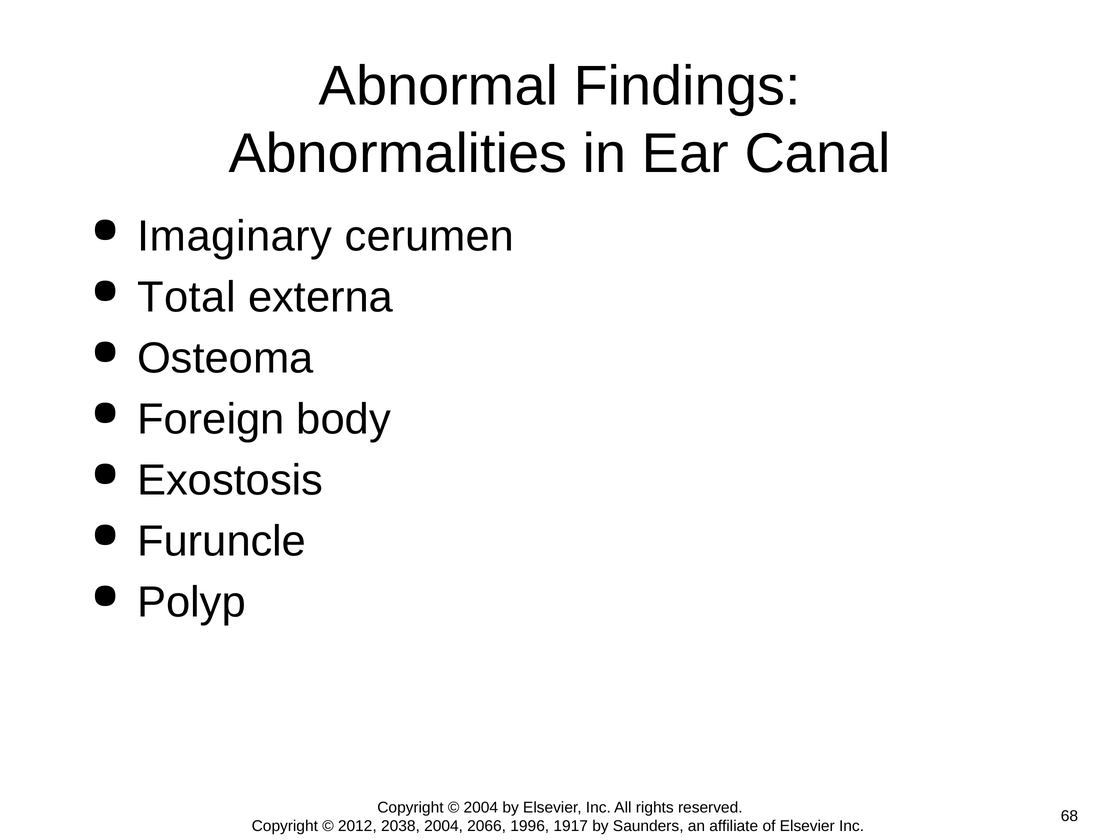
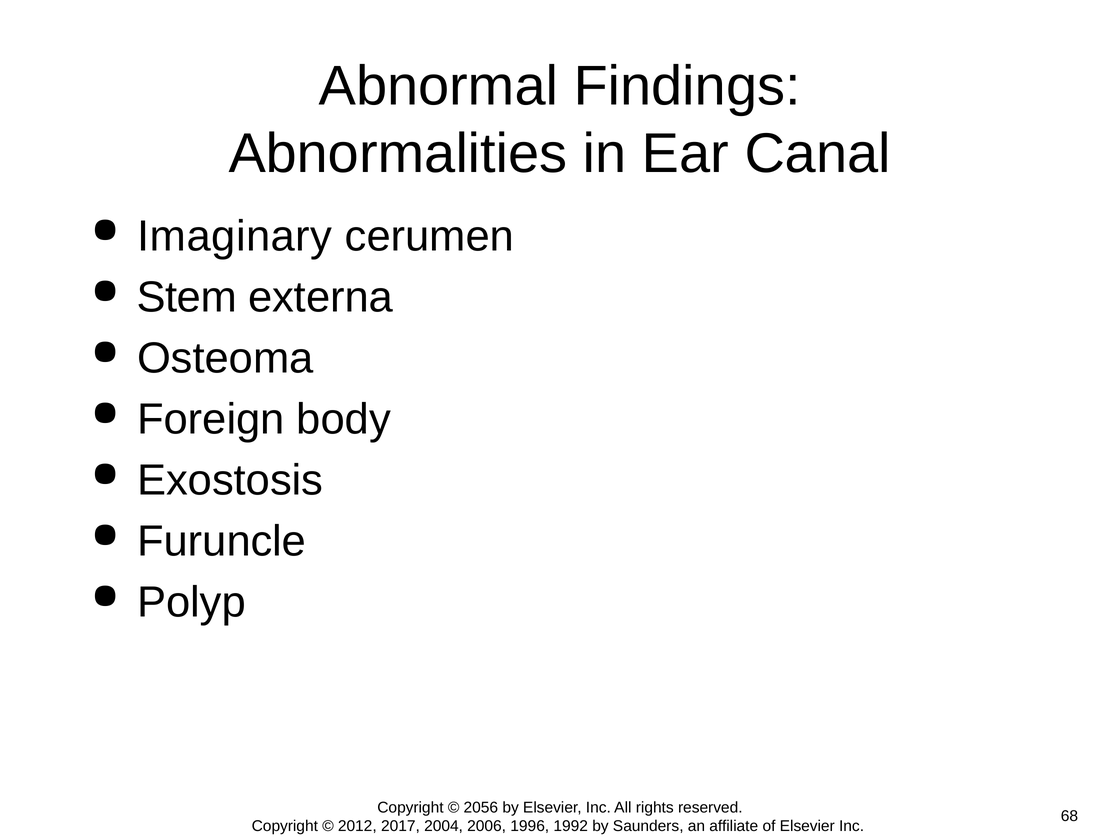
Total: Total -> Stem
2004 at (481, 807): 2004 -> 2056
2038: 2038 -> 2017
2066: 2066 -> 2006
1917: 1917 -> 1992
